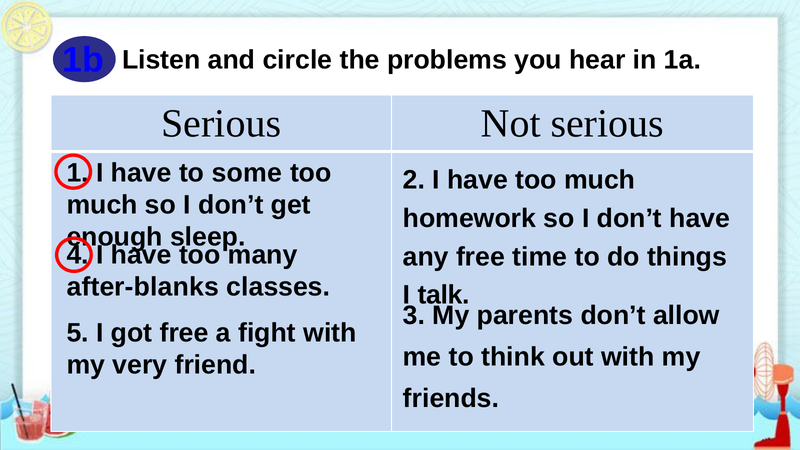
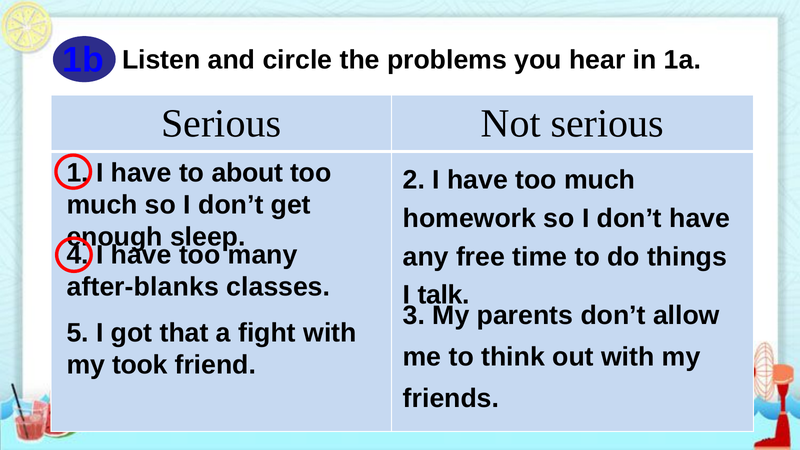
some: some -> about
got free: free -> that
very: very -> took
